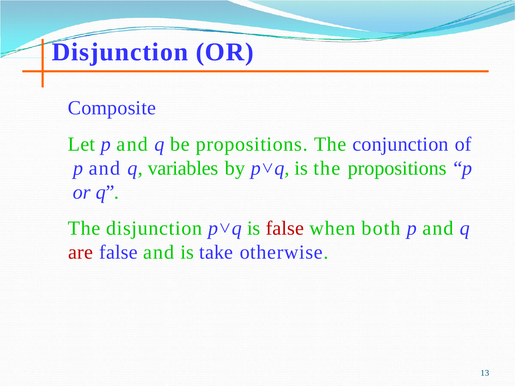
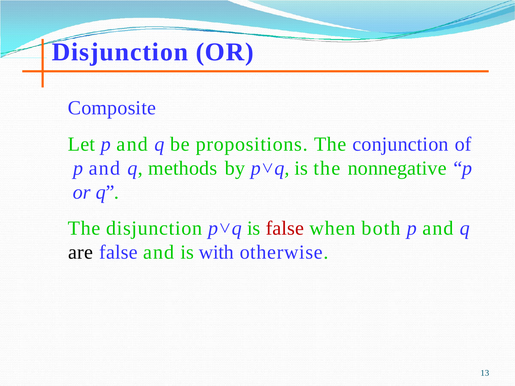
variables: variables -> methods
the propositions: propositions -> nonnegative
are colour: red -> black
take: take -> with
